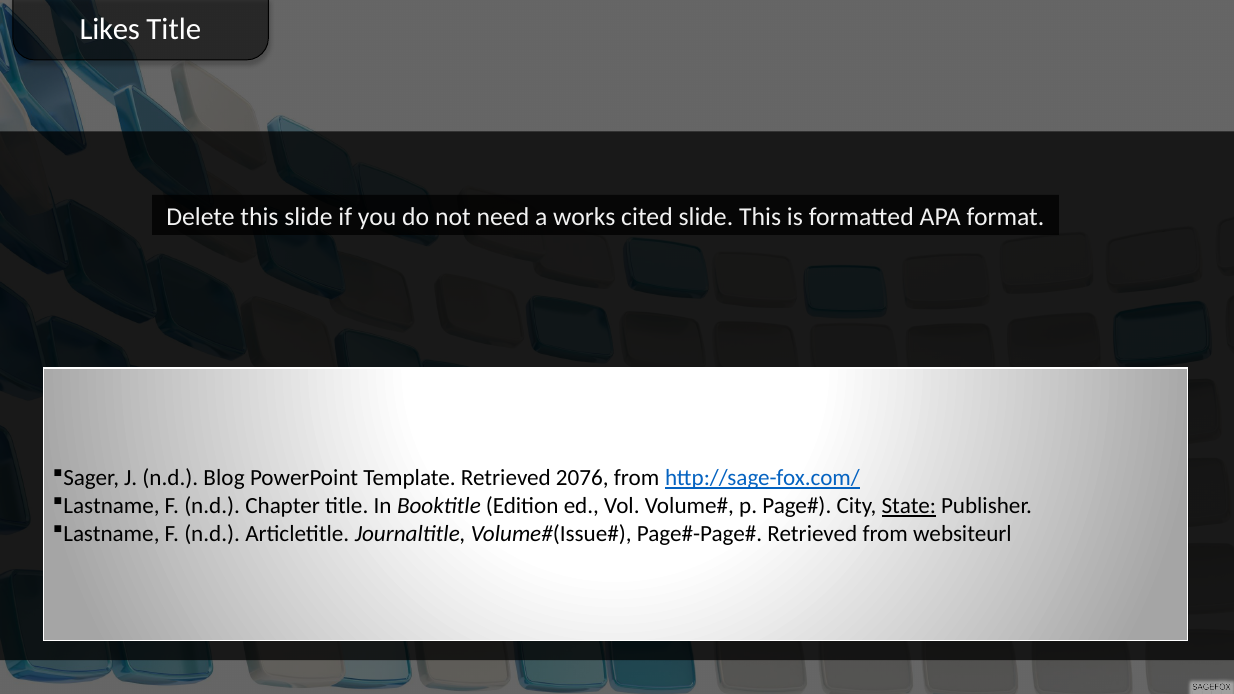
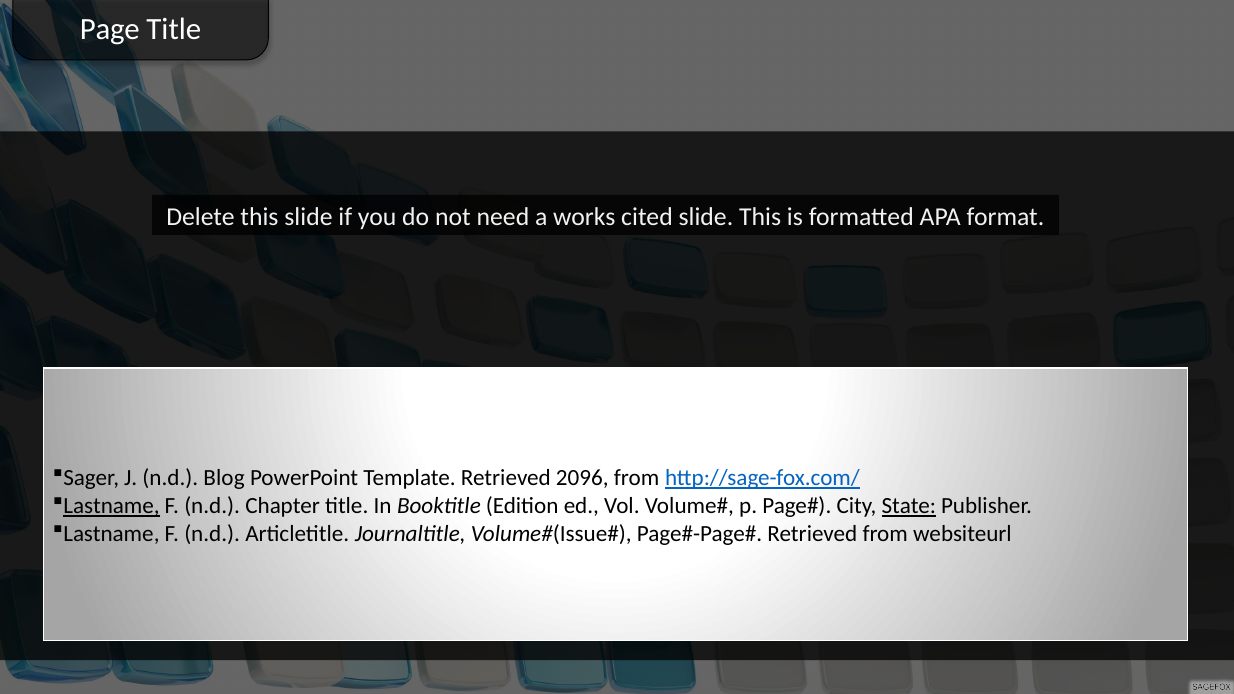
Likes: Likes -> Page
2076: 2076 -> 2096
Lastname at (111, 506) underline: none -> present
